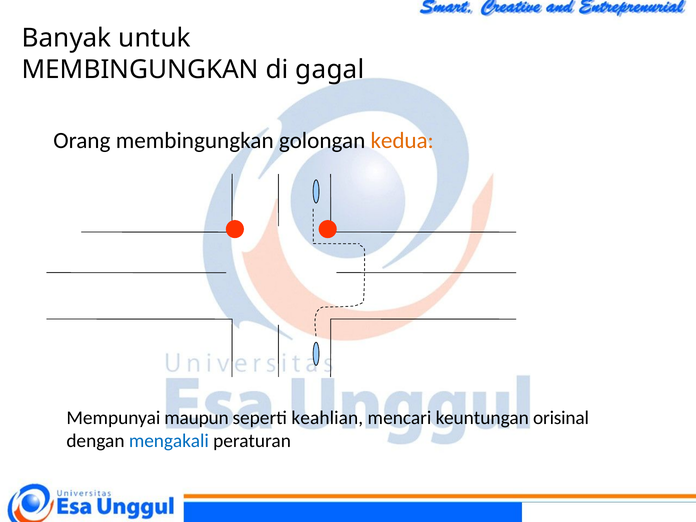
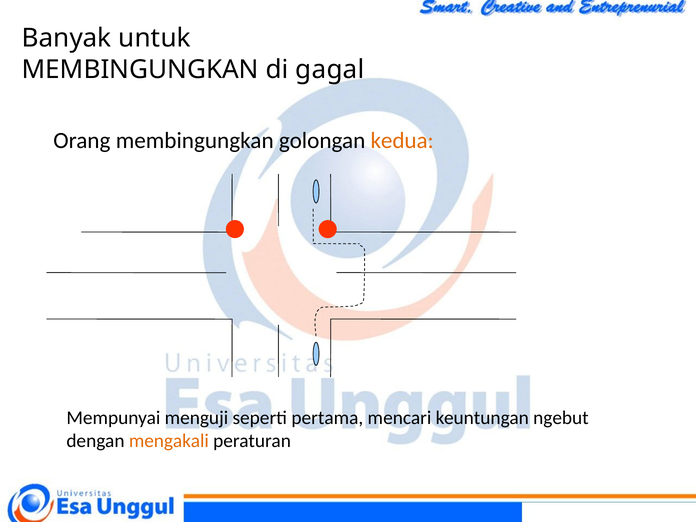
maupun: maupun -> menguji
keahlian: keahlian -> pertama
orisinal: orisinal -> ngebut
mengakali colour: blue -> orange
